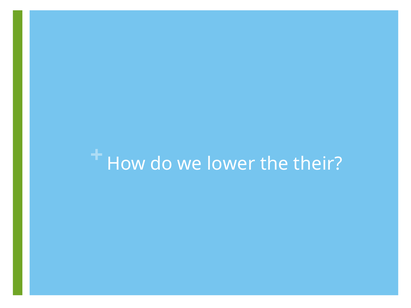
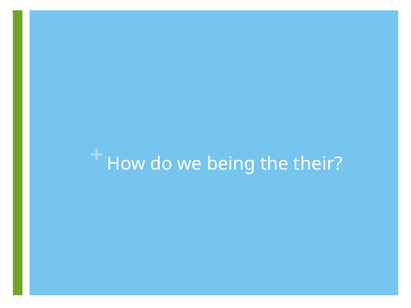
lower: lower -> being
